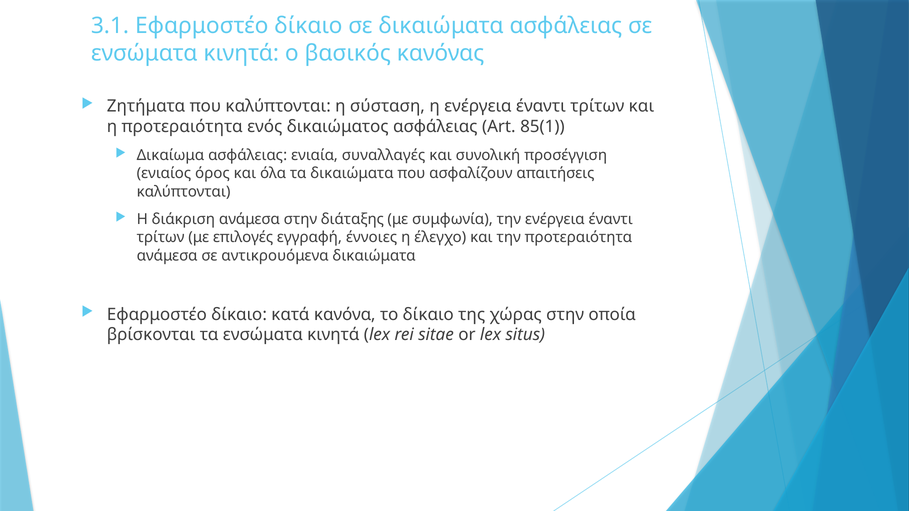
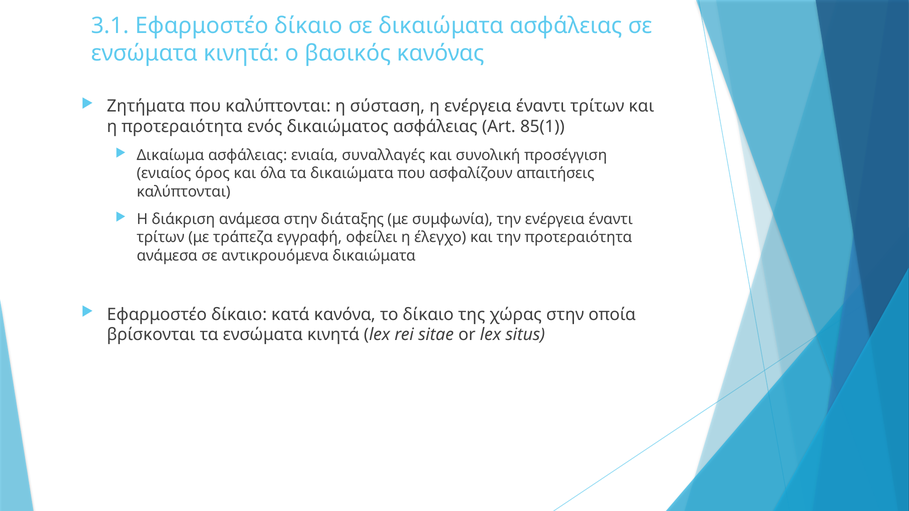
επιλογές: επιλογές -> τράπεζα
έννοιες: έννοιες -> οφείλει
